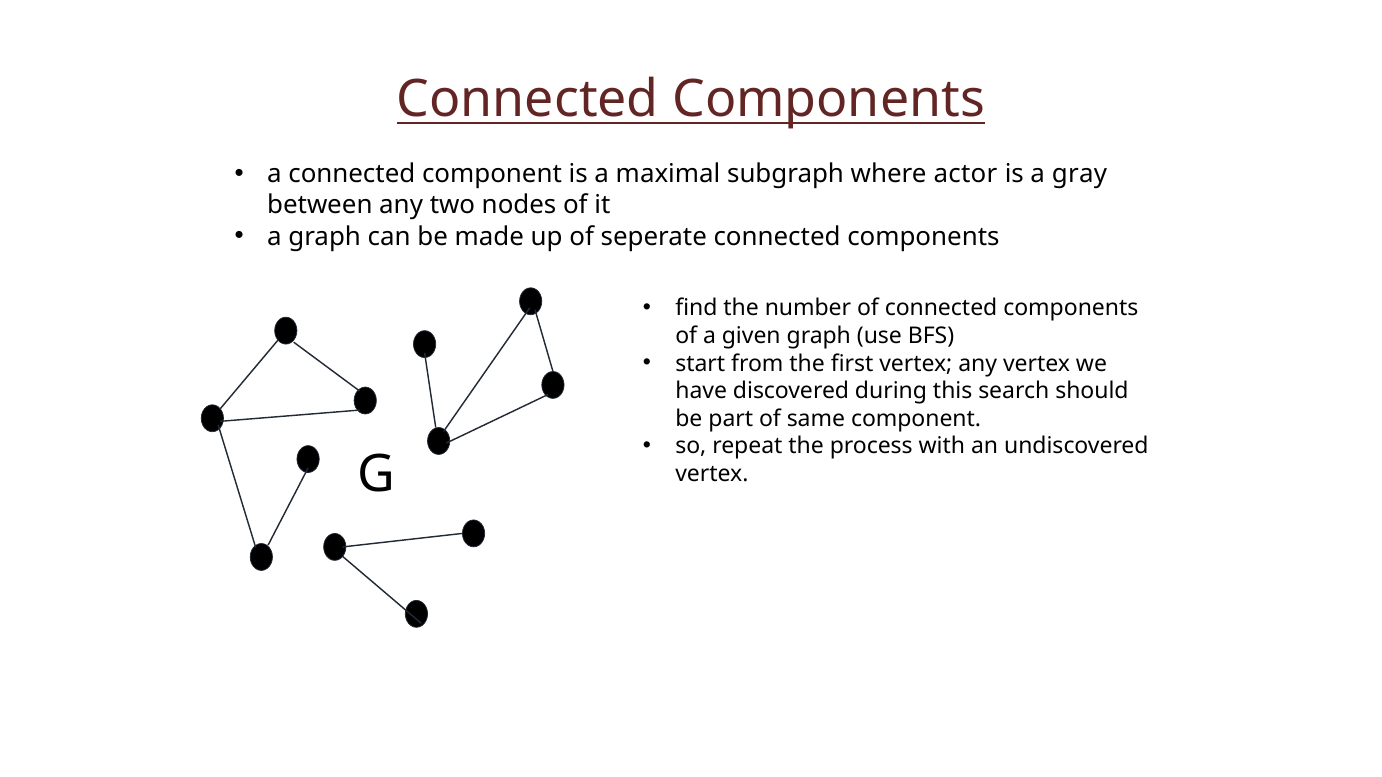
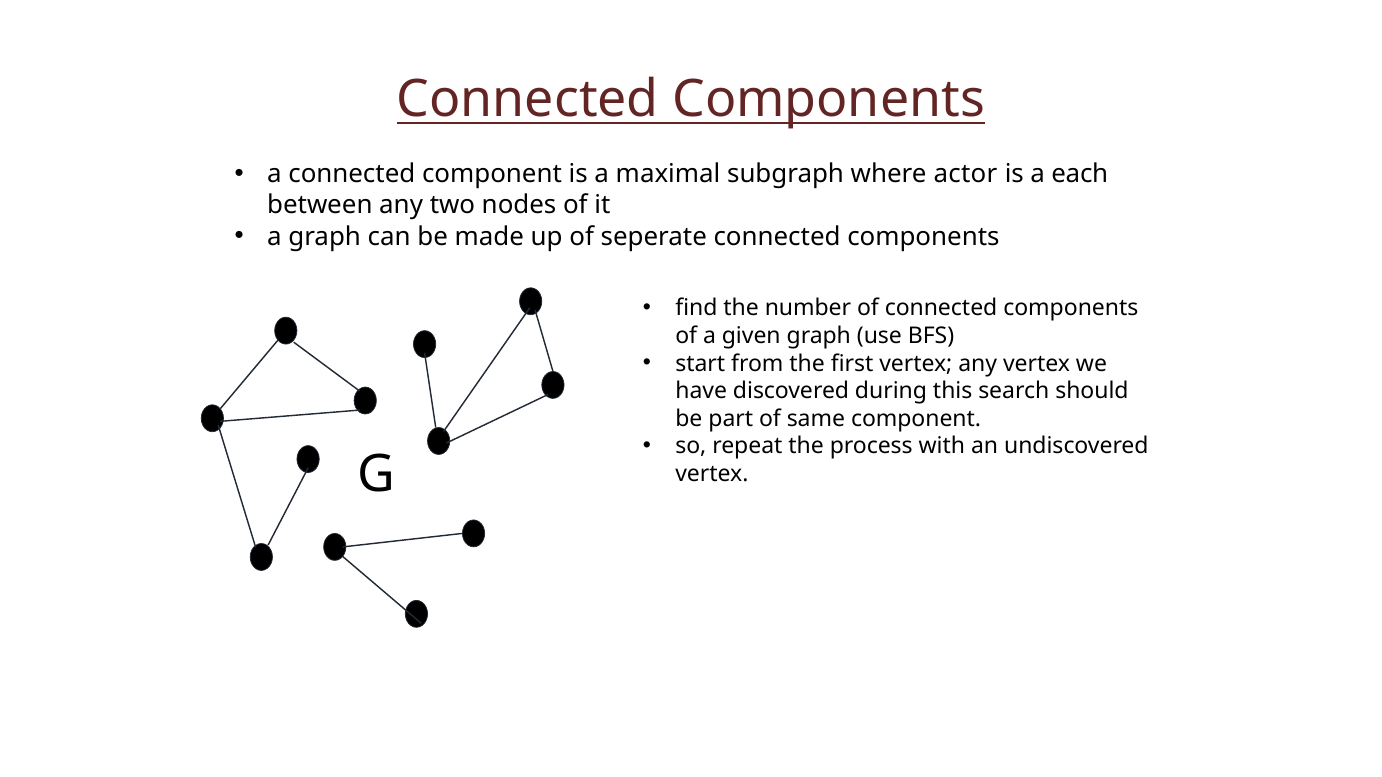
gray: gray -> each
